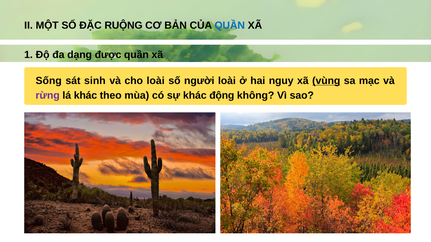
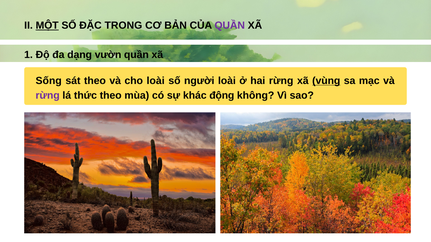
MỘT underline: none -> present
RUỘNG: RUỘNG -> TRONG
QUẦN at (230, 26) colour: blue -> purple
được: được -> vườn
sát sinh: sinh -> theo
hai nguy: nguy -> rừng
lá khác: khác -> thức
